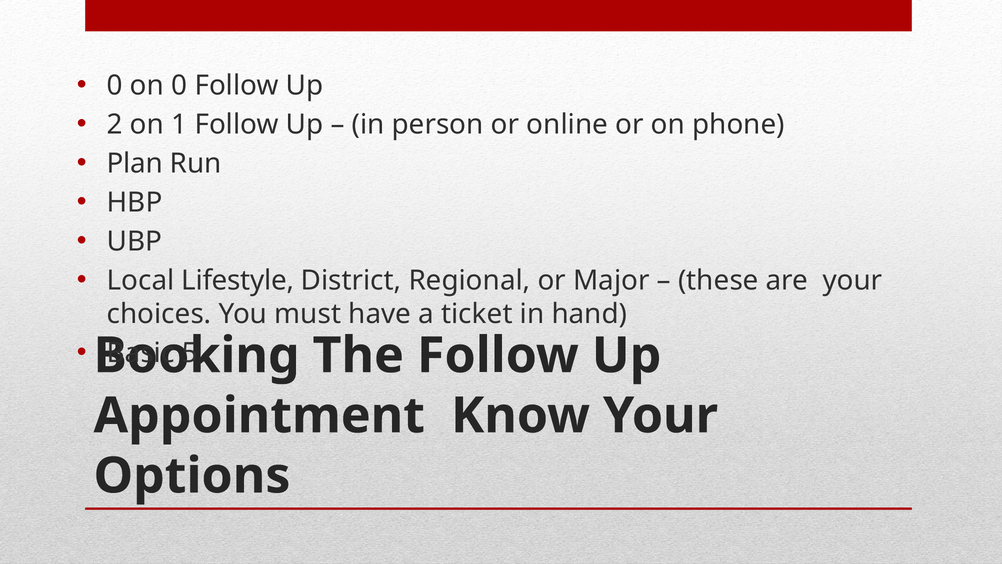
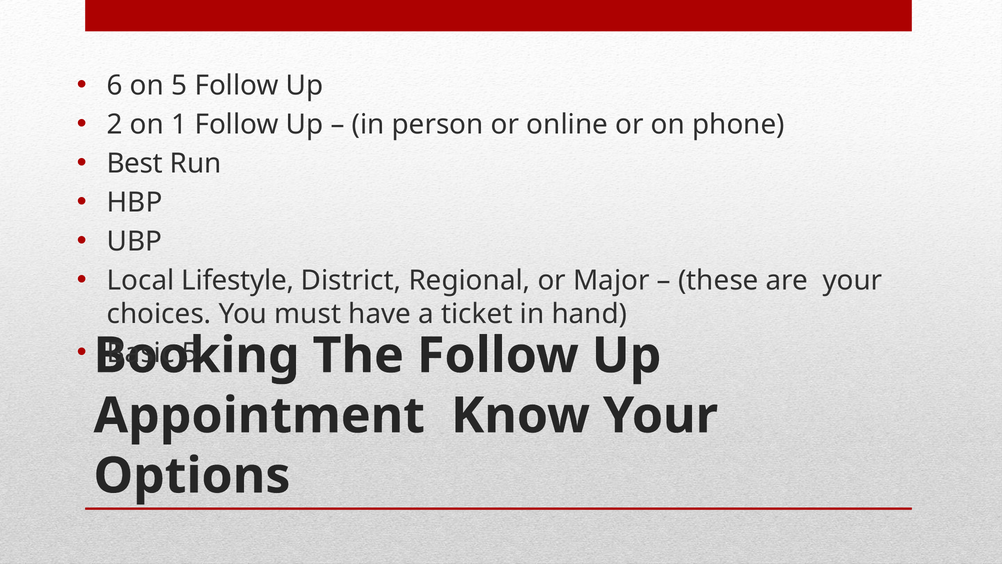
0 at (115, 86): 0 -> 6
on 0: 0 -> 5
Plan: Plan -> Best
